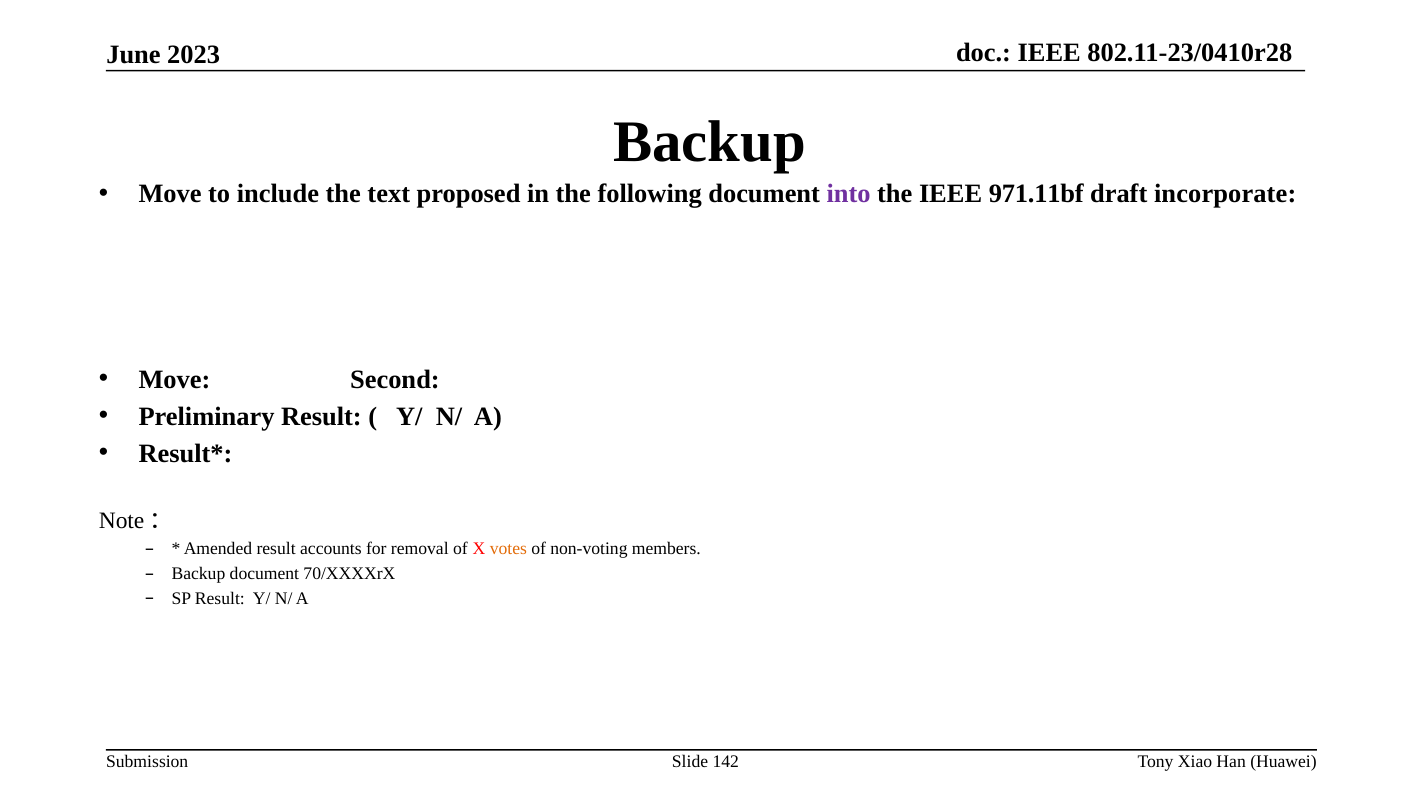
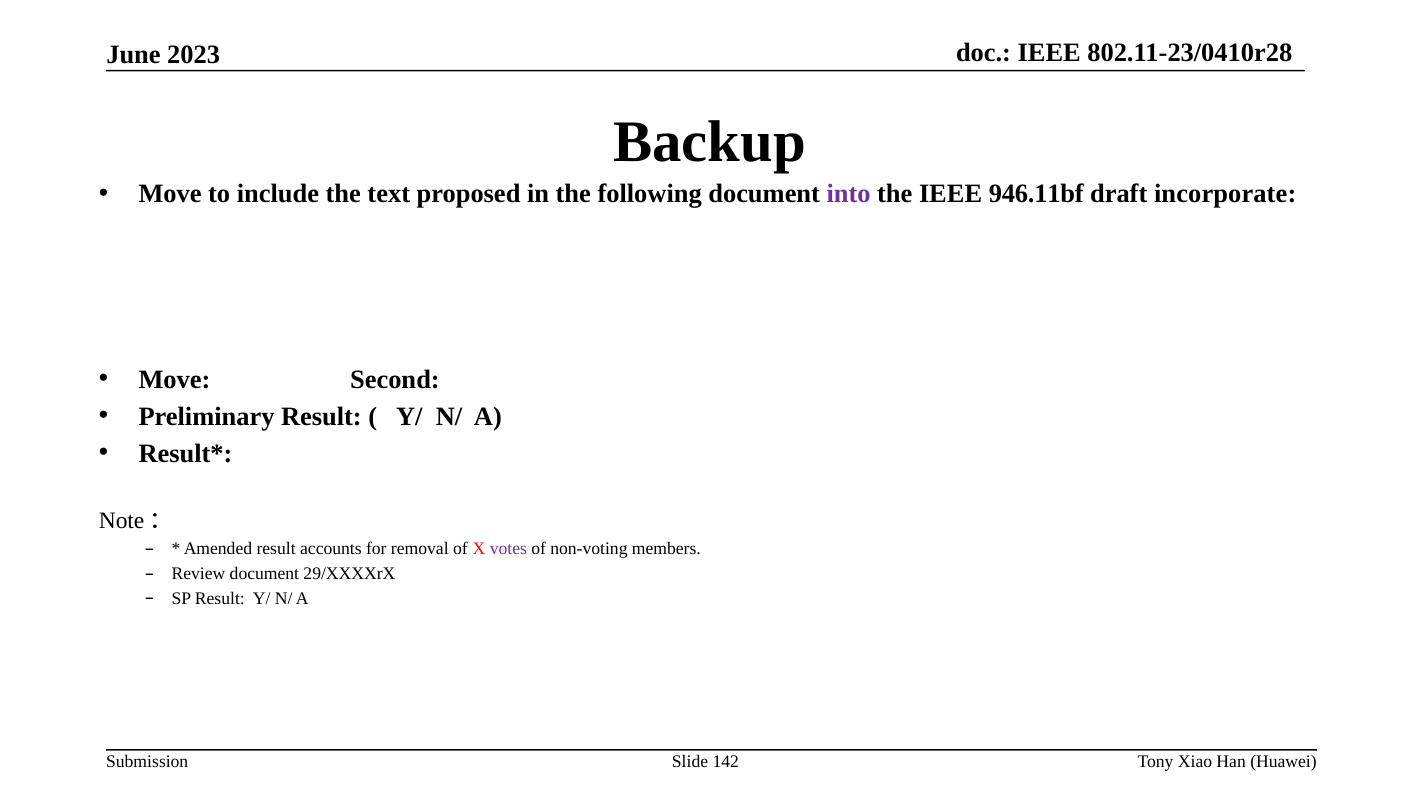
971.11bf: 971.11bf -> 946.11bf
votes colour: orange -> purple
Backup at (198, 573): Backup -> Review
70/XXXXrX: 70/XXXXrX -> 29/XXXXrX
